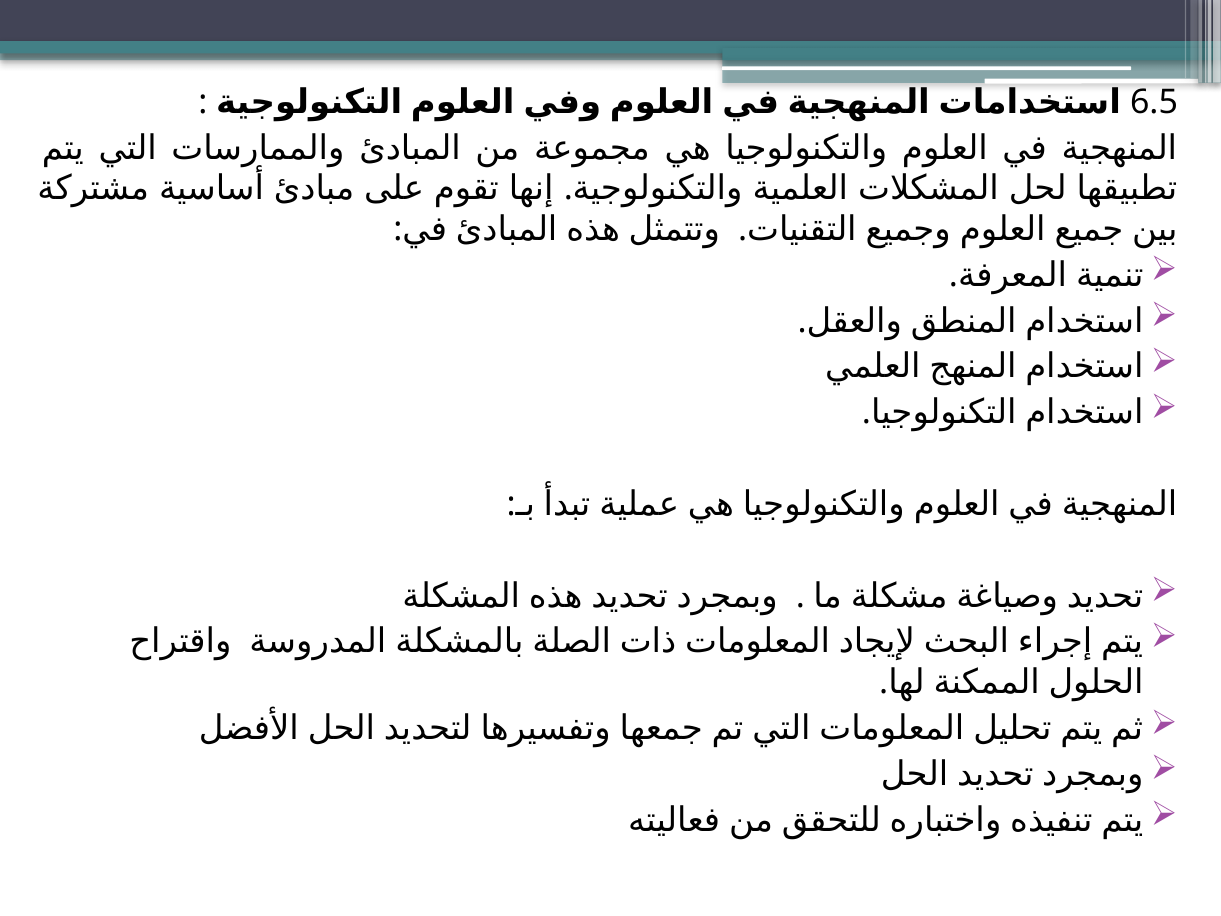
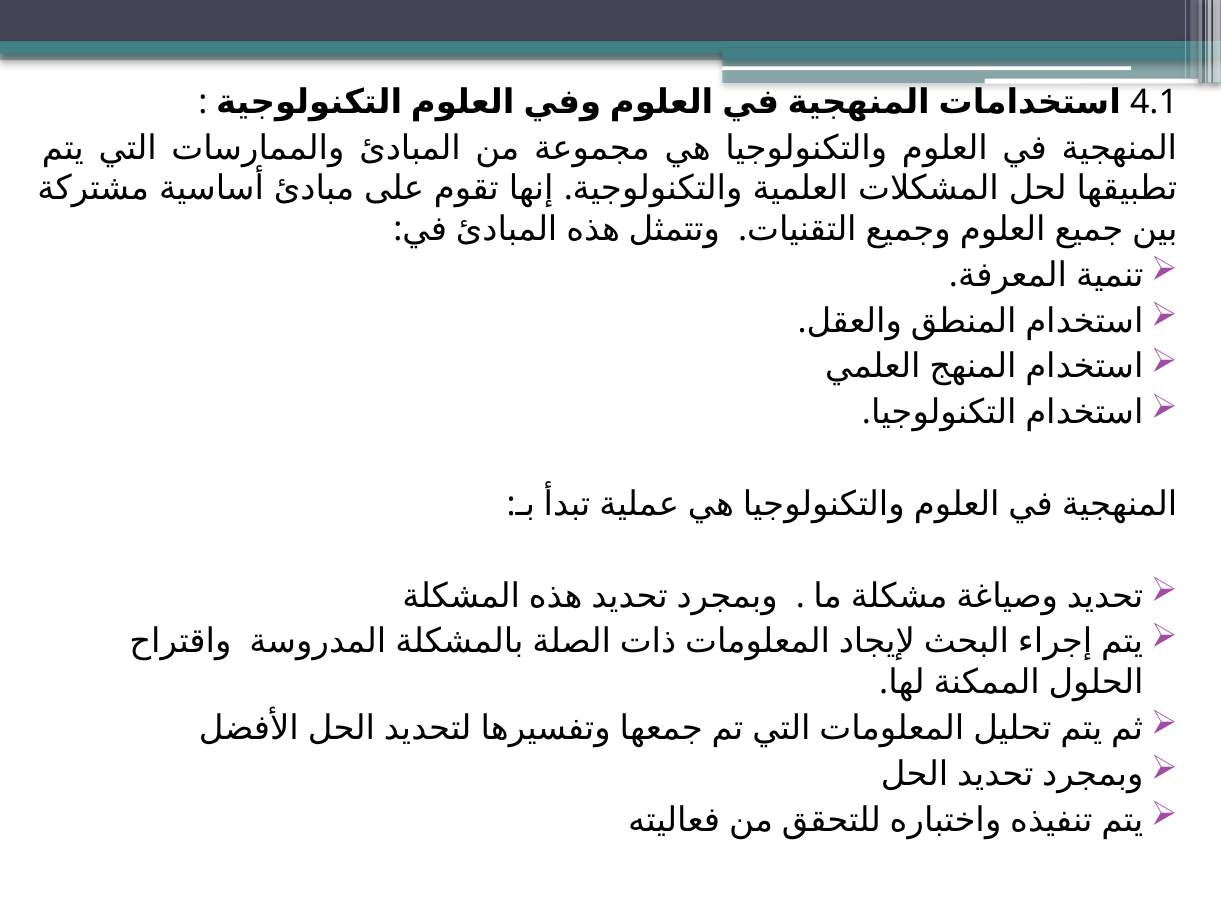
6.5: 6.5 -> 4.1
